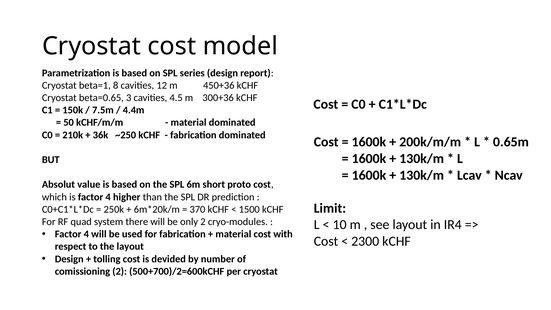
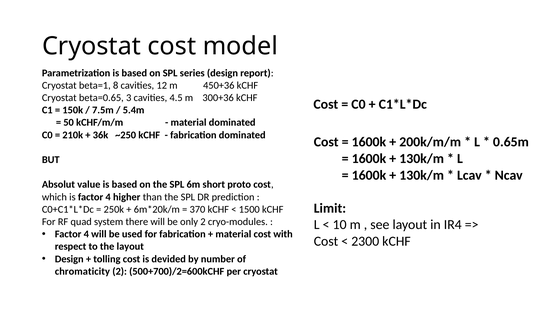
4.4m: 4.4m -> 5.4m
comissioning: comissioning -> chromaticity
